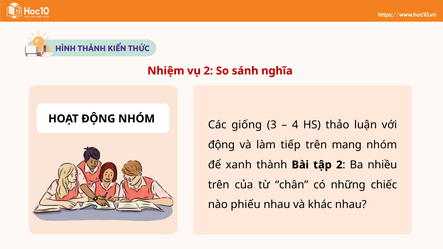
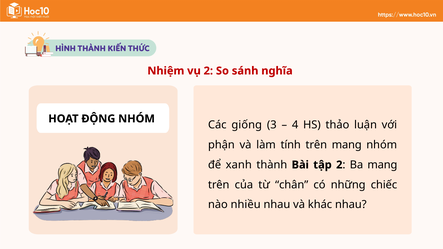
động at (221, 145): động -> phận
tiếp: tiếp -> tính
Ba nhiều: nhiều -> mang
phiếu: phiếu -> nhiều
